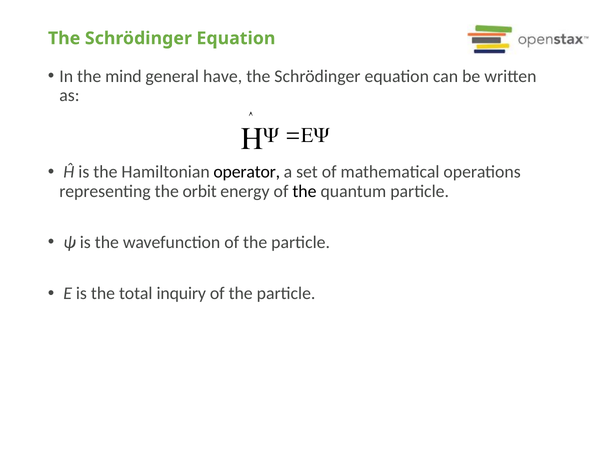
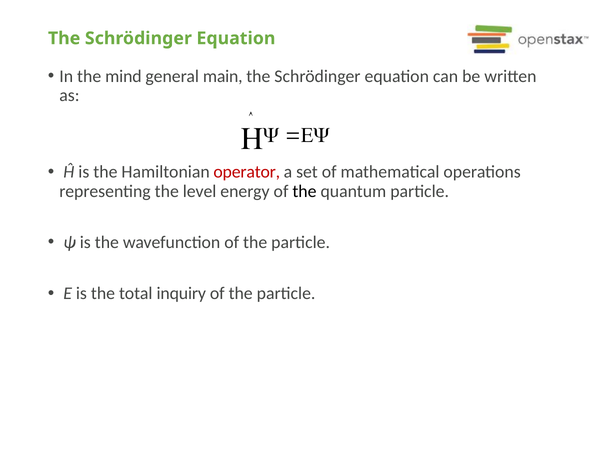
have: have -> main
operator colour: black -> red
orbit: orbit -> level
